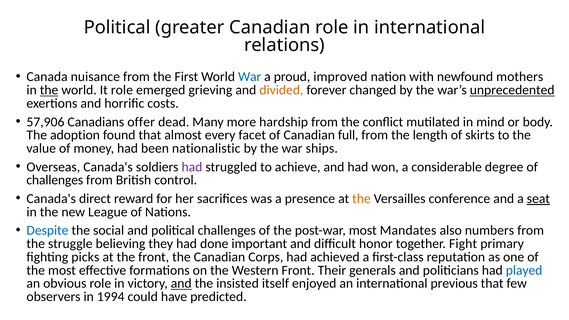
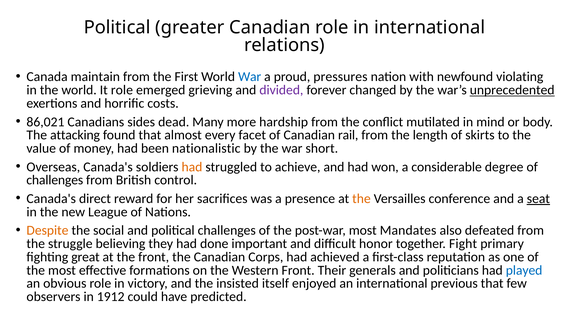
nuisance: nuisance -> maintain
improved: improved -> pressures
mothers: mothers -> violating
the at (49, 90) underline: present -> none
divided colour: orange -> purple
57,906: 57,906 -> 86,021
offer: offer -> sides
adoption: adoption -> attacking
full: full -> rail
ships: ships -> short
had at (192, 167) colour: purple -> orange
Despite colour: blue -> orange
numbers: numbers -> defeated
picks: picks -> great
and at (181, 283) underline: present -> none
1994: 1994 -> 1912
